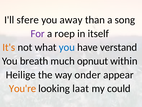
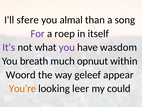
away: away -> almal
It's colour: orange -> purple
you at (67, 47) colour: blue -> purple
verstand: verstand -> wasdom
Heilige: Heilige -> Woord
onder: onder -> geleef
laat: laat -> leer
